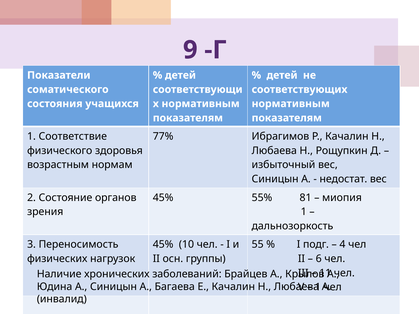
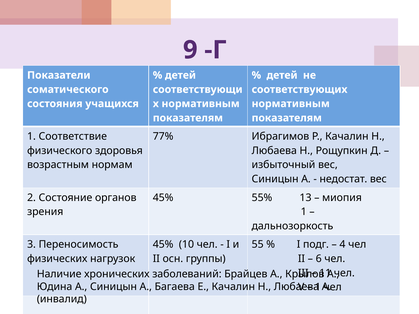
81: 81 -> 13
